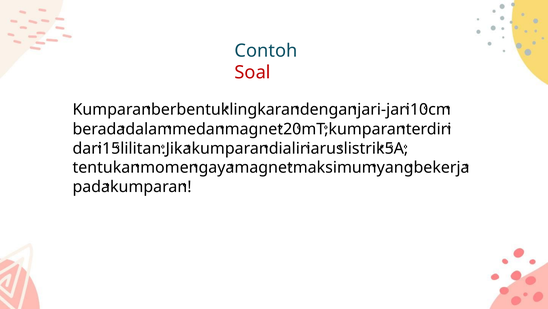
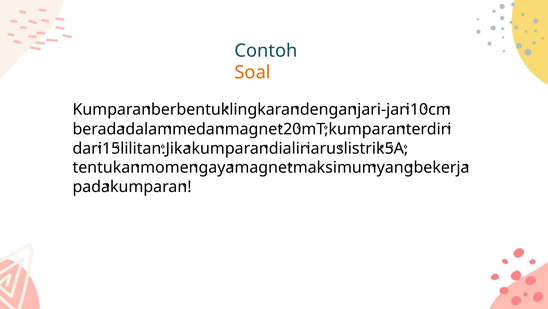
Soal colour: red -> orange
